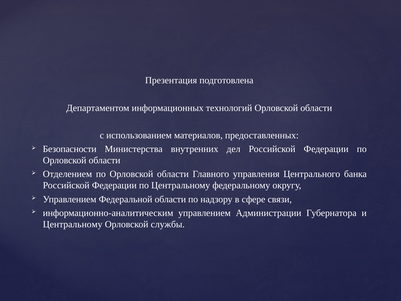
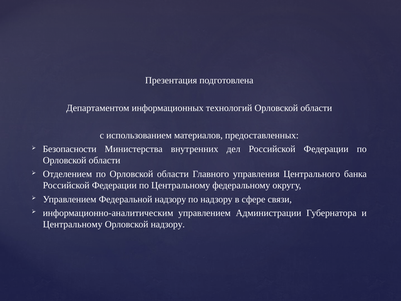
Федеральной области: области -> надзору
Орловской службы: службы -> надзору
